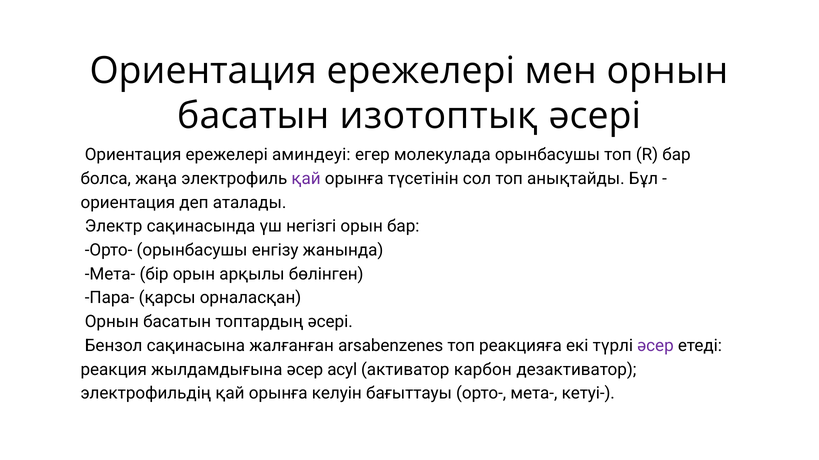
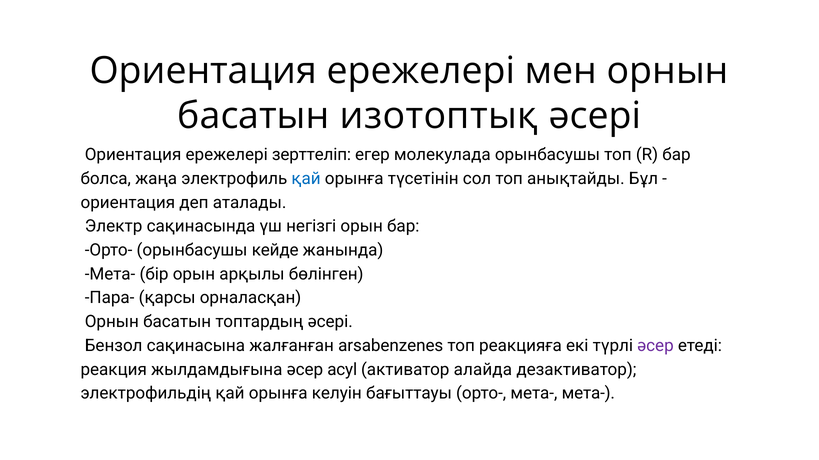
аминдеуі: аминдеуі -> зерттеліп
қай at (306, 179) colour: purple -> blue
енгізу: енгізу -> кейде
карбон: карбон -> алайда
мета- кетуі-: кетуі- -> мета-
